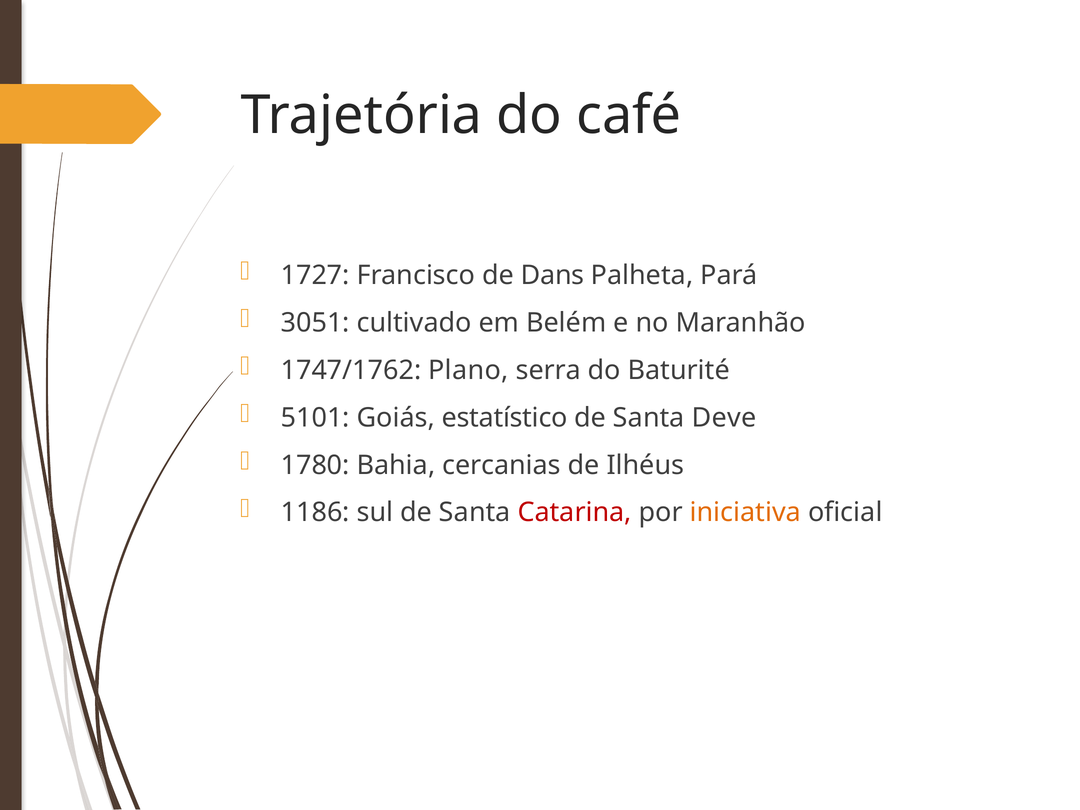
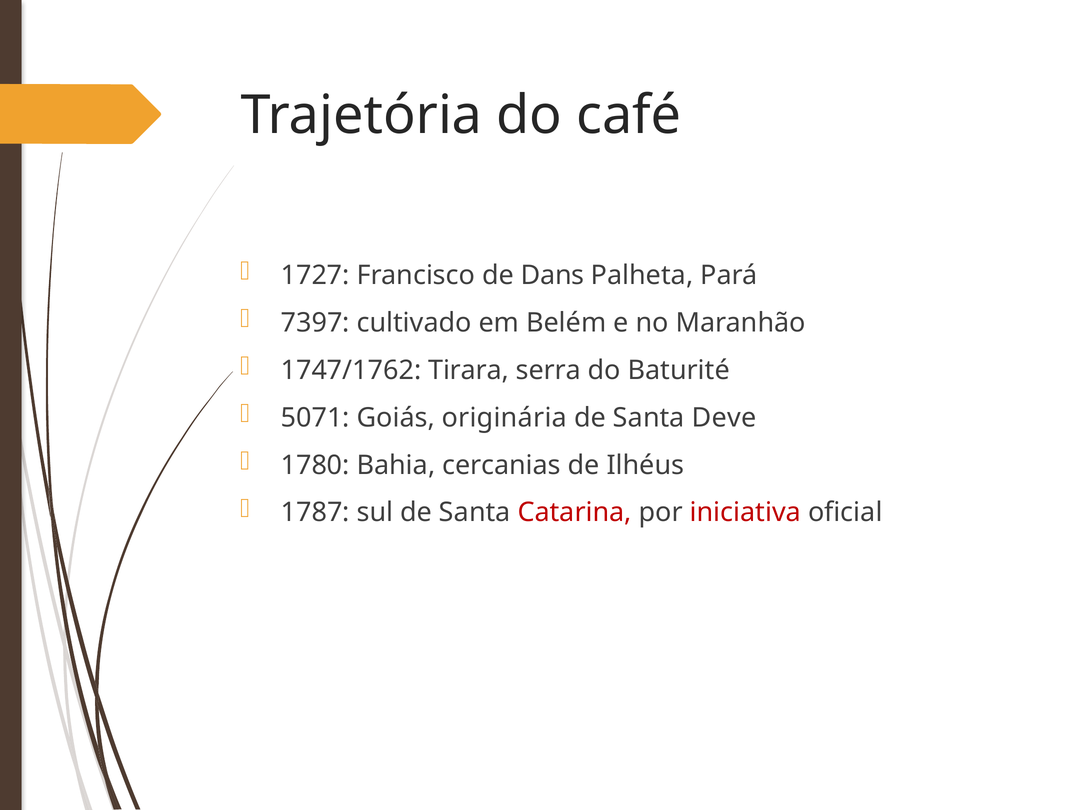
3051: 3051 -> 7397
Plano: Plano -> Tirara
5101: 5101 -> 5071
estatístico: estatístico -> originária
1186: 1186 -> 1787
iniciativa colour: orange -> red
